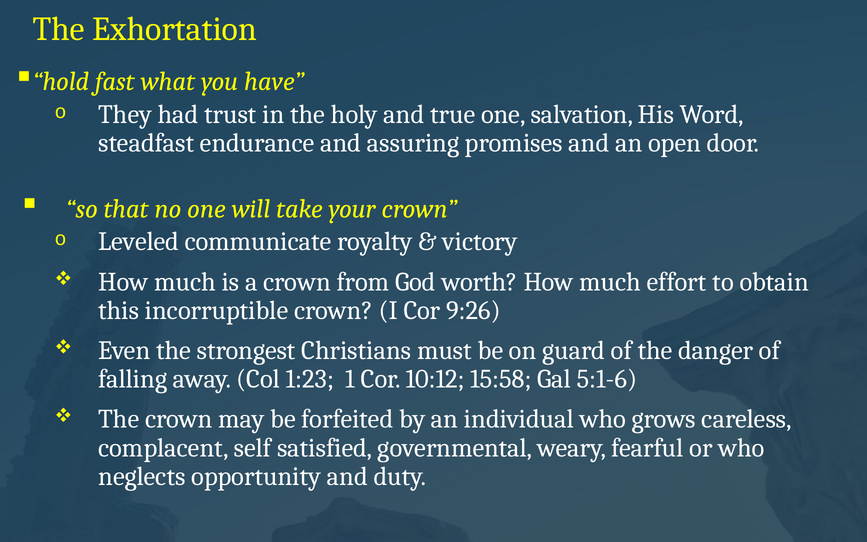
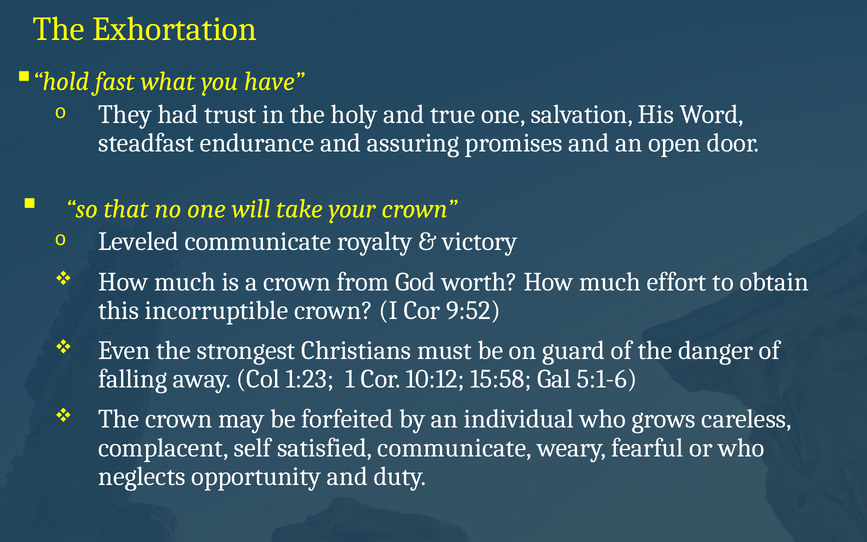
9:26: 9:26 -> 9:52
satisfied governmental: governmental -> communicate
